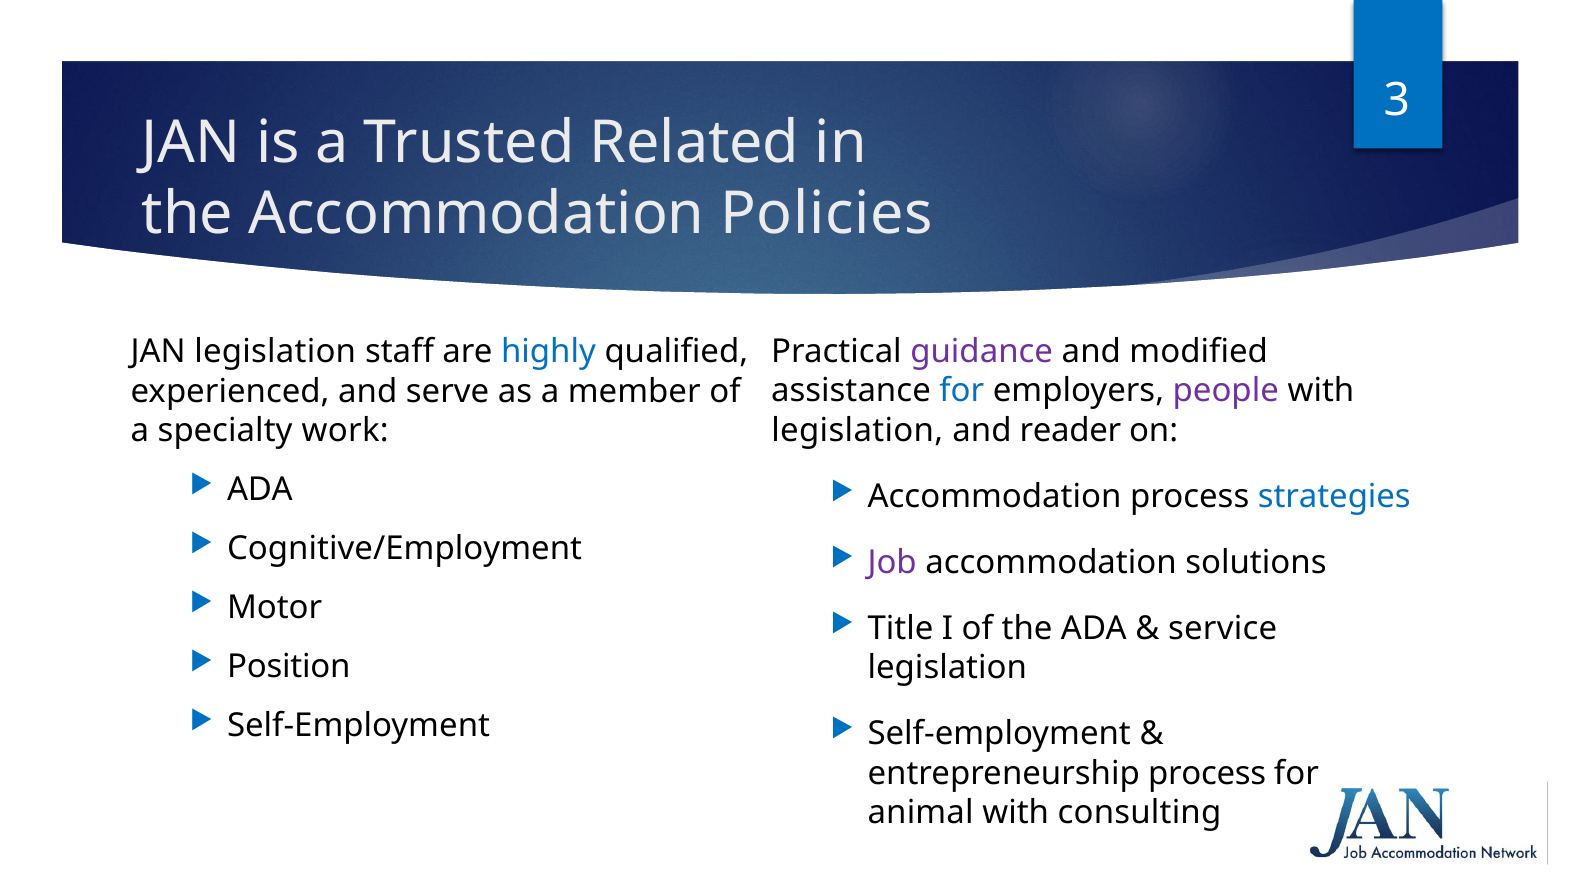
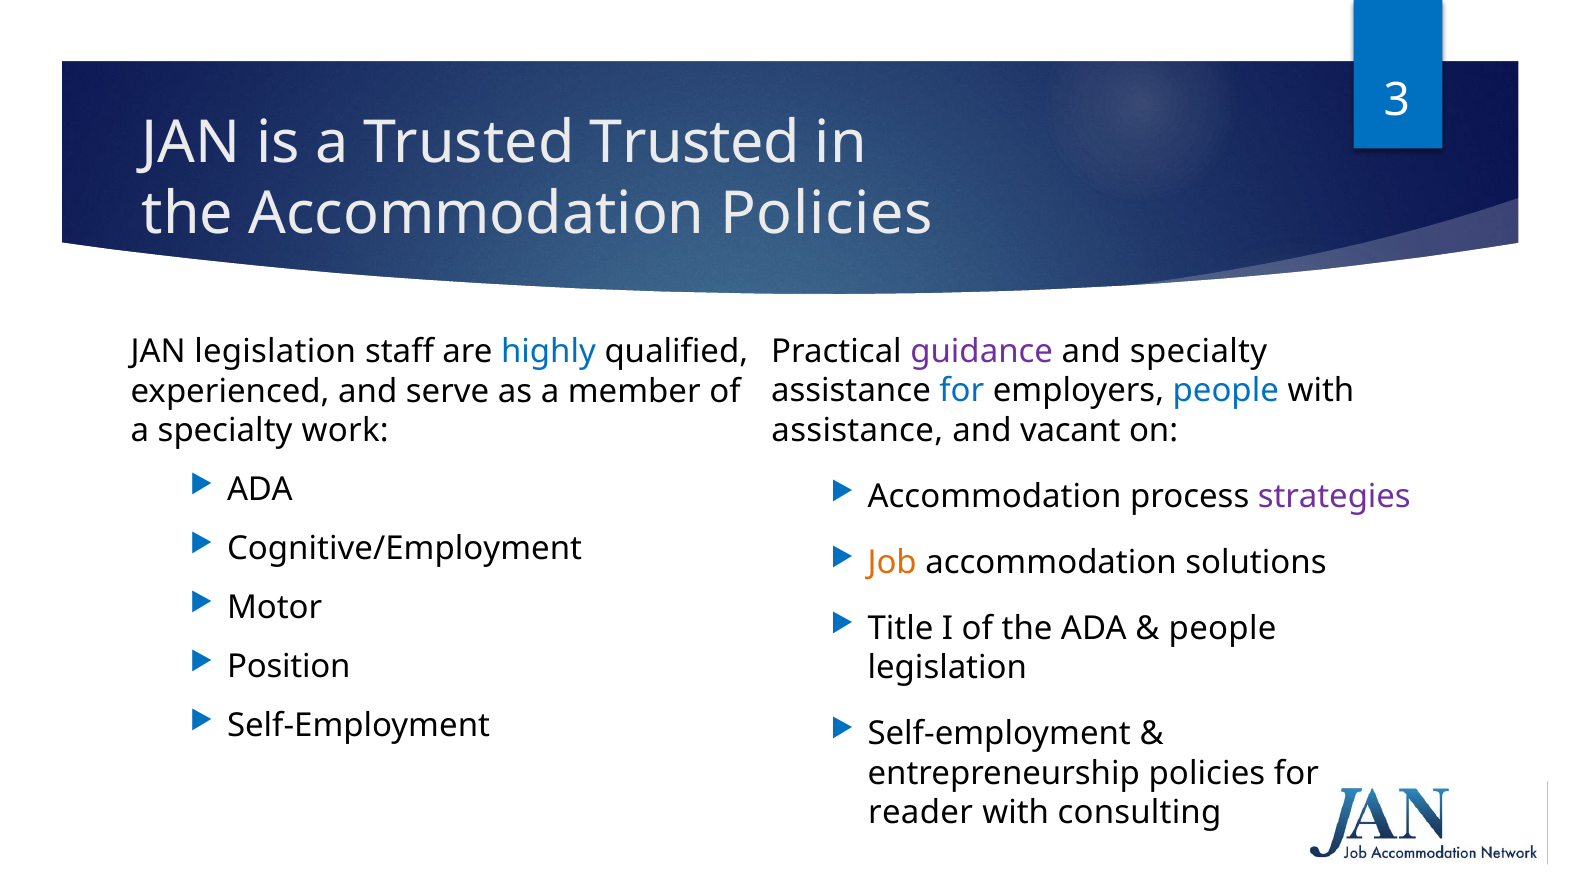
Trusted Related: Related -> Trusted
and modified: modified -> specialty
people at (1226, 391) colour: purple -> blue
legislation at (857, 430): legislation -> assistance
reader: reader -> vacant
strategies colour: blue -> purple
Job colour: purple -> orange
service at (1223, 628): service -> people
entrepreneurship process: process -> policies
animal: animal -> reader
